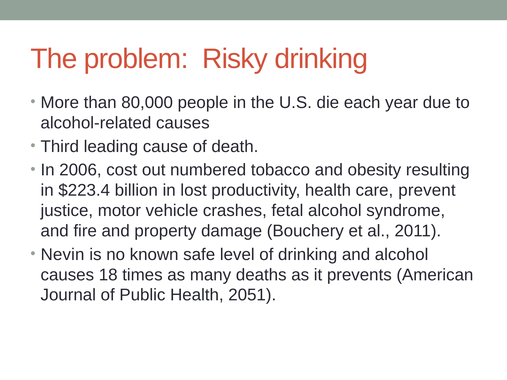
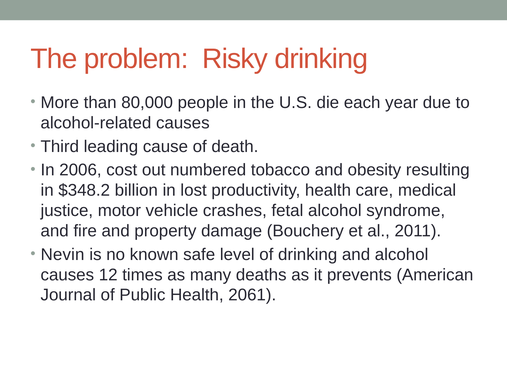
$223.4: $223.4 -> $348.2
prevent: prevent -> medical
18: 18 -> 12
2051: 2051 -> 2061
